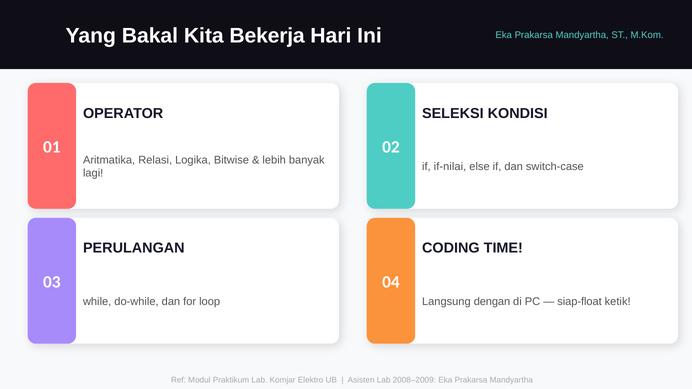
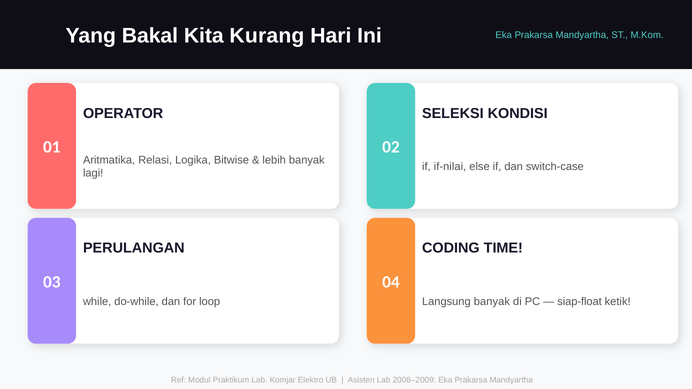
Bekerja: Bekerja -> Kurang
Langsung dengan: dengan -> banyak
